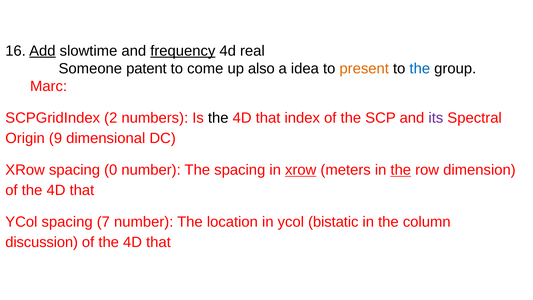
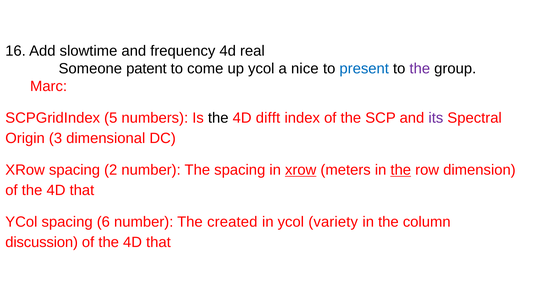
Add underline: present -> none
frequency underline: present -> none
up also: also -> ycol
idea: idea -> nice
present colour: orange -> blue
the at (420, 69) colour: blue -> purple
2: 2 -> 5
that at (268, 118): that -> difft
9: 9 -> 3
0: 0 -> 2
7: 7 -> 6
location: location -> created
bistatic: bistatic -> variety
